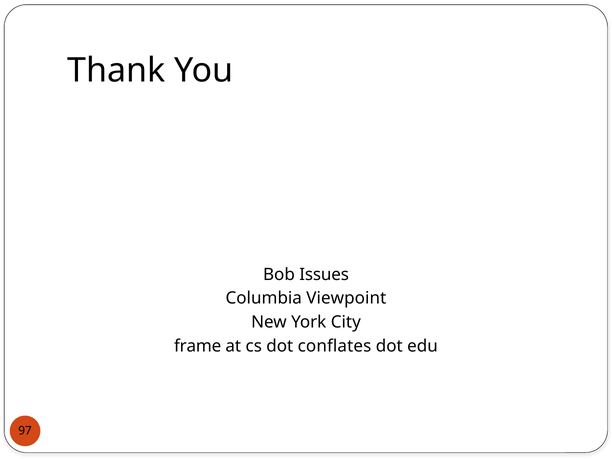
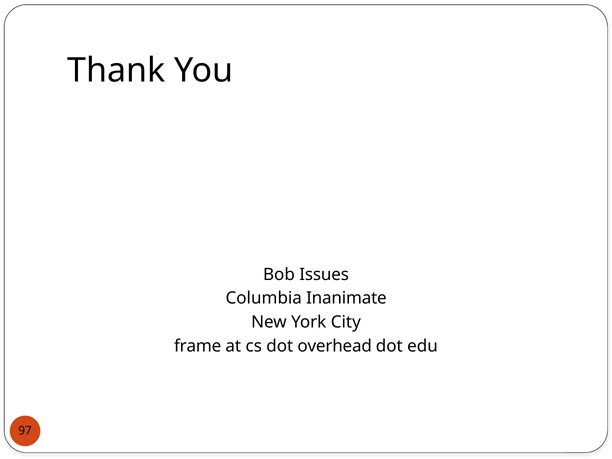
Viewpoint: Viewpoint -> Inanimate
conflates: conflates -> overhead
